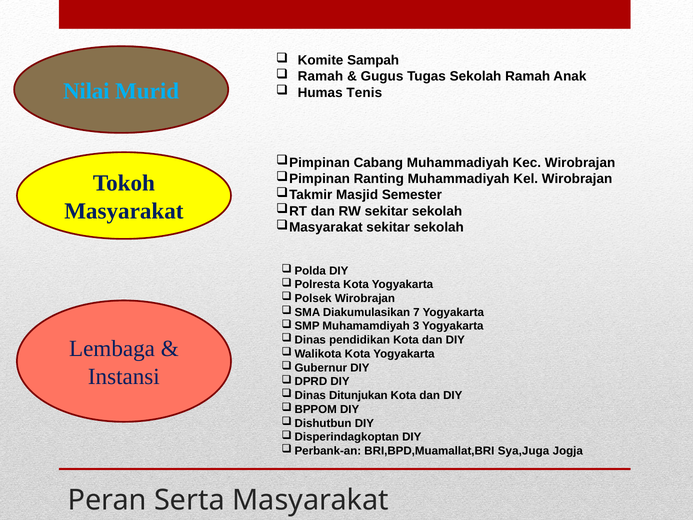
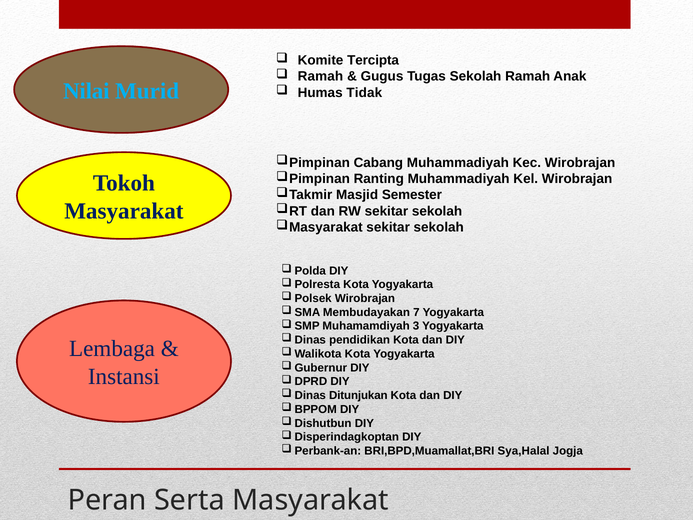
Sampah: Sampah -> Tercipta
Tenis: Tenis -> Tidak
Diakumulasikan: Diakumulasikan -> Membudayakan
Sya,Juga: Sya,Juga -> Sya,Halal
